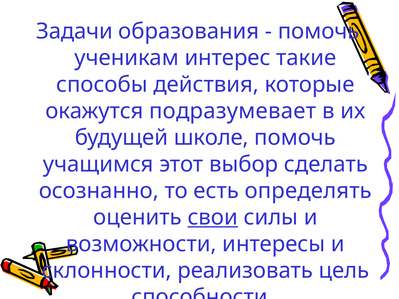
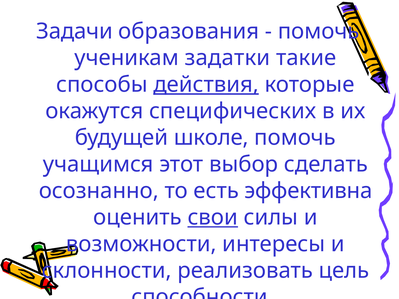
интерес: интерес -> задатки
действия underline: none -> present
подразумевает: подразумевает -> специфических
определять: определять -> эффективна
